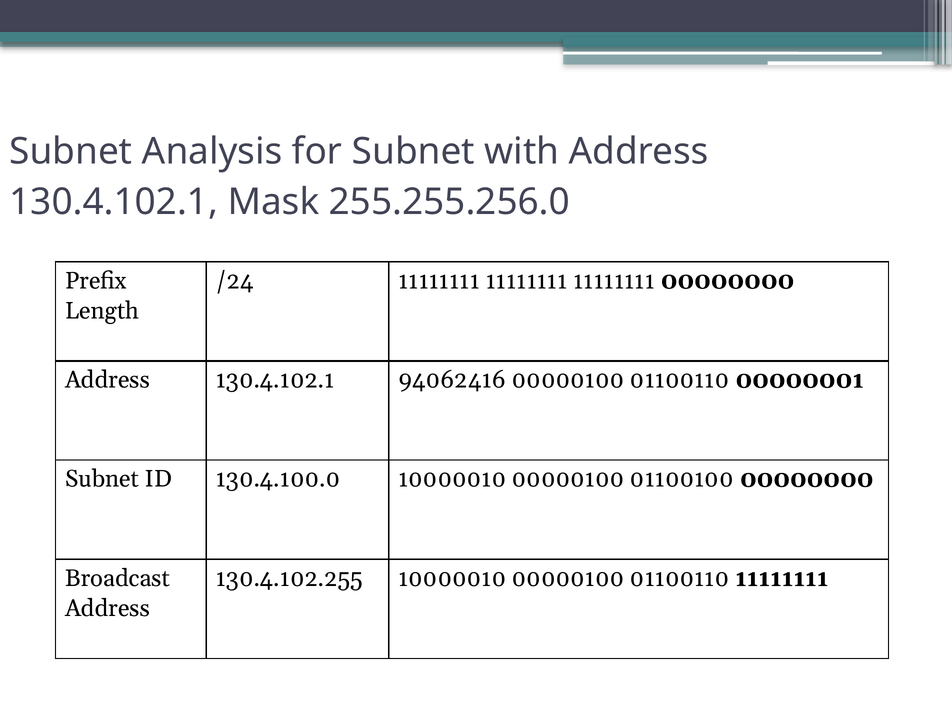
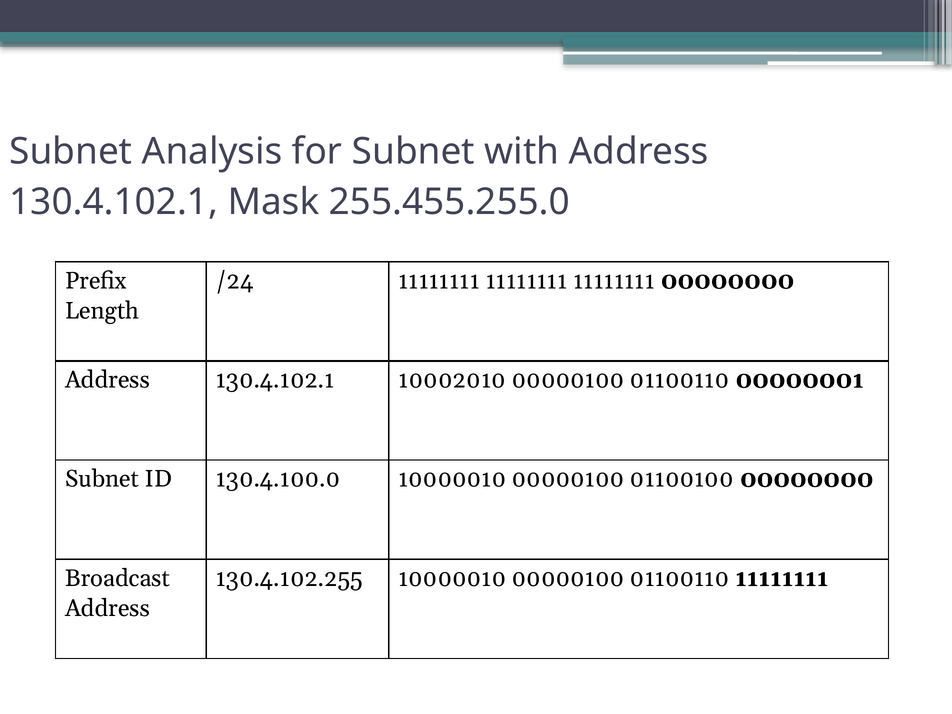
255.255.256.0: 255.255.256.0 -> 255.455.255.0
94062416: 94062416 -> 10002010
